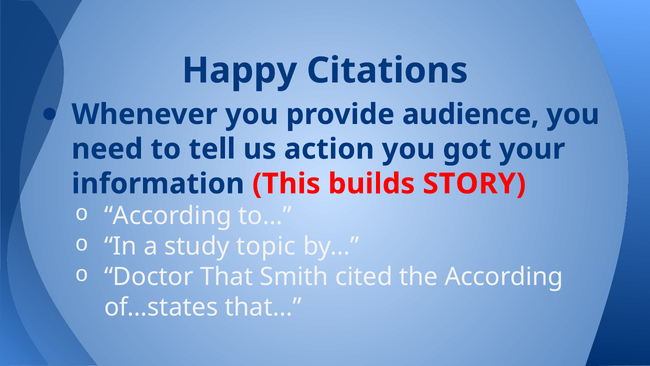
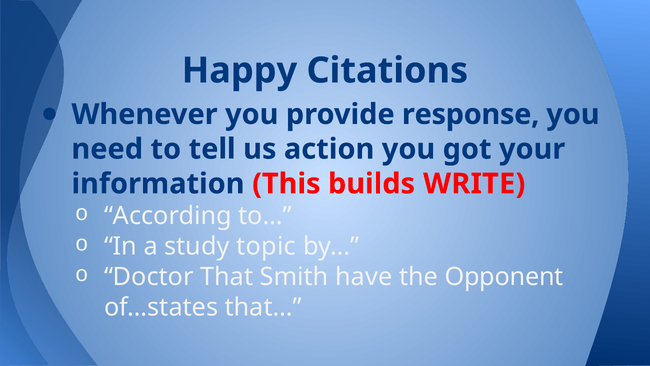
audience: audience -> response
STORY: STORY -> WRITE
cited: cited -> have
the According: According -> Opponent
